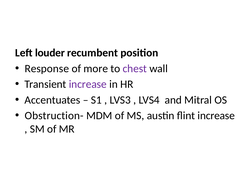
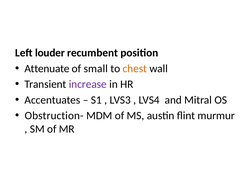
Response: Response -> Attenuate
more: more -> small
chest colour: purple -> orange
flint increase: increase -> murmur
